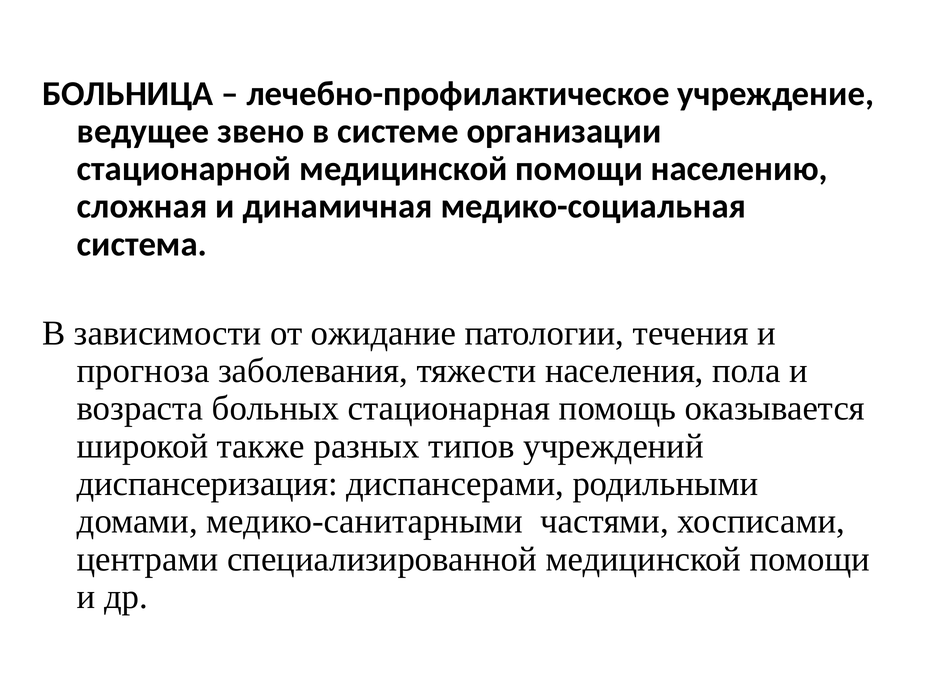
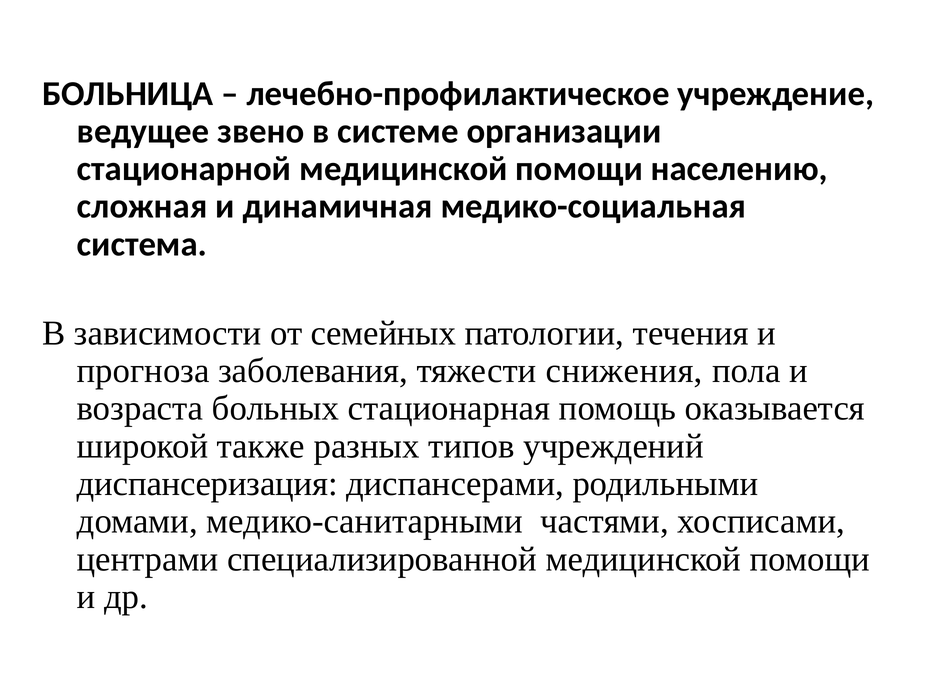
ожидание: ожидание -> семейных
населения: населения -> снижения
